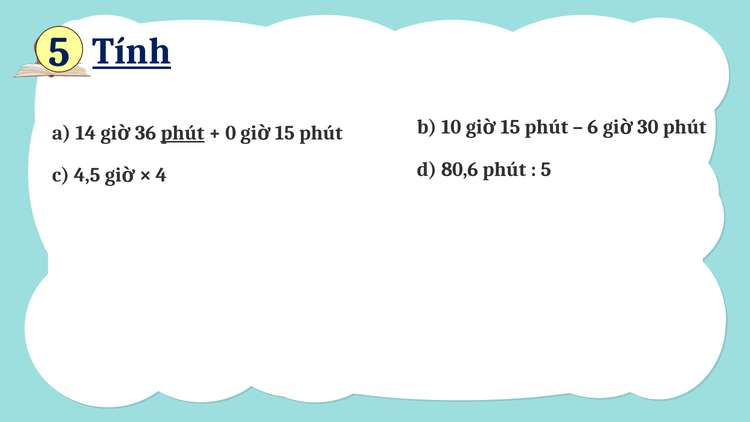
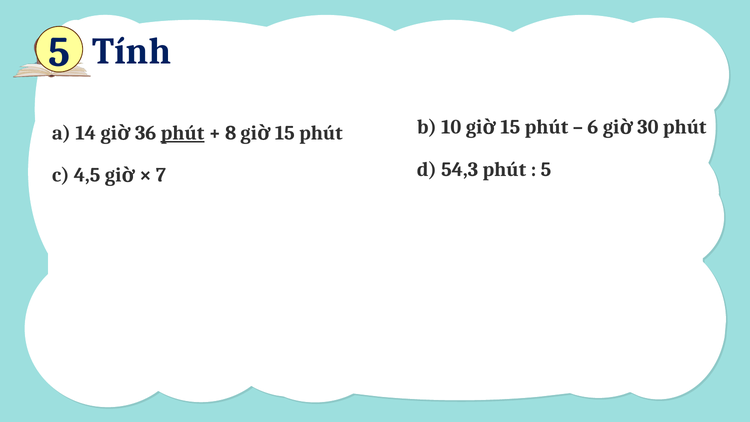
Tính underline: present -> none
0: 0 -> 8
4: 4 -> 7
80,6: 80,6 -> 54,3
